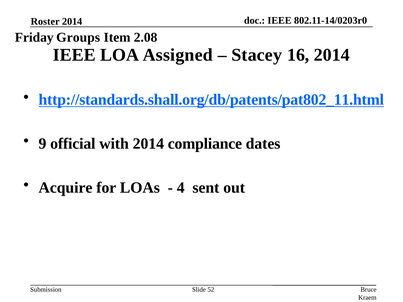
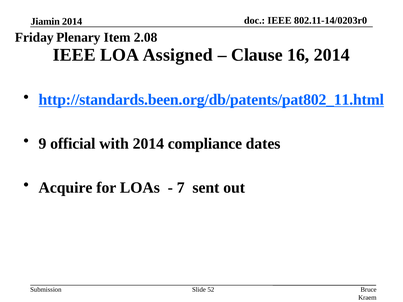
Roster: Roster -> Jiamin
Groups: Groups -> Plenary
Stacey: Stacey -> Clause
http://standards.shall.org/db/patents/pat802_11.html: http://standards.shall.org/db/patents/pat802_11.html -> http://standards.been.org/db/patents/pat802_11.html
4: 4 -> 7
